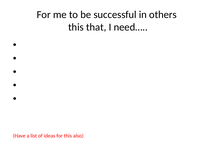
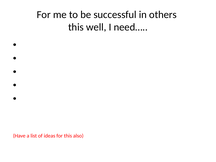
that: that -> well
